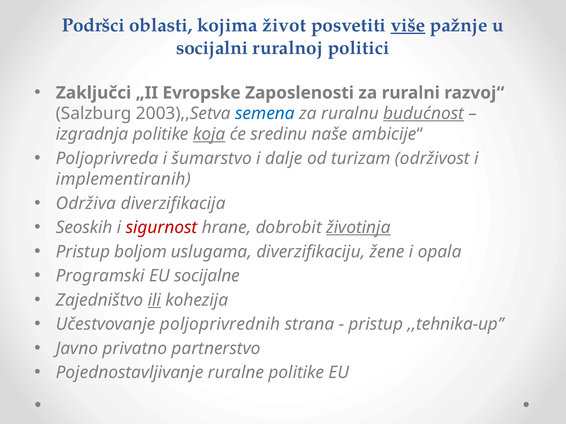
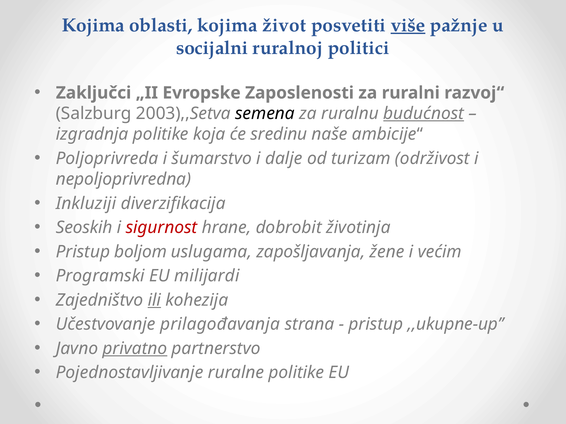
Podršci at (93, 25): Podršci -> Kojima
semena colour: blue -> black
koja underline: present -> none
implementiranih: implementiranih -> nepoljoprivredna
Održiva: Održiva -> Inkluziji
životinja underline: present -> none
diverzifikaciju: diverzifikaciju -> zapošljavanja
opala: opala -> većim
socijalne: socijalne -> milijardi
poljoprivrednih: poljoprivrednih -> prilagođavanja
,,tehnika-up: ,,tehnika-up -> ,,ukupne-up
privatno underline: none -> present
